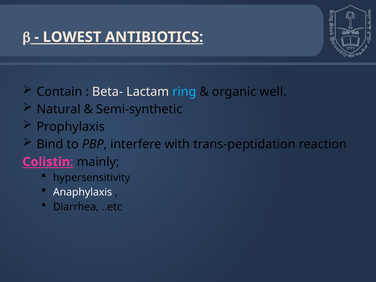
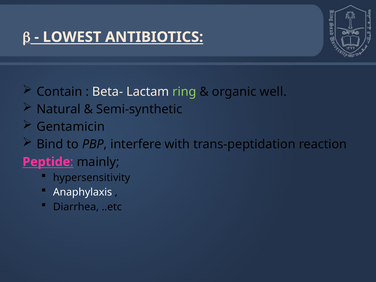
ring colour: light blue -> light green
Prophylaxis: Prophylaxis -> Gentamicin
Colistin: Colistin -> Peptide
